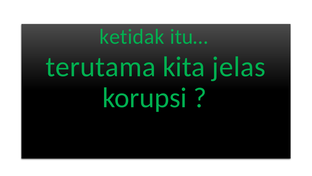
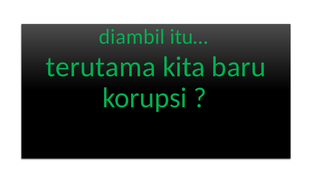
ketidak: ketidak -> diambil
jelas: jelas -> baru
